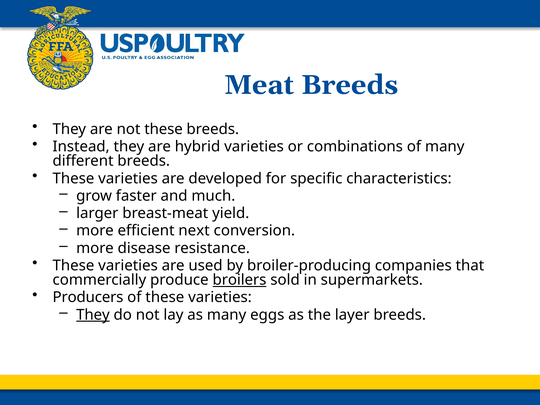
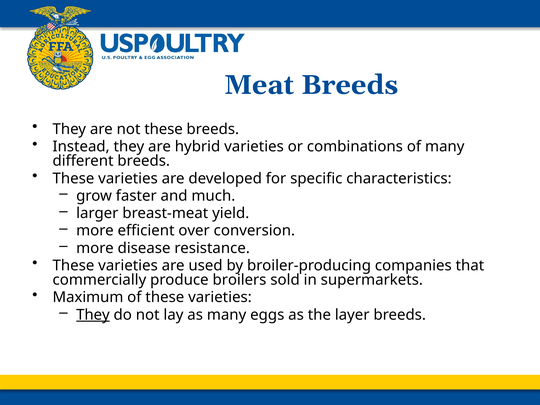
next: next -> over
broilers underline: present -> none
Producers: Producers -> Maximum
